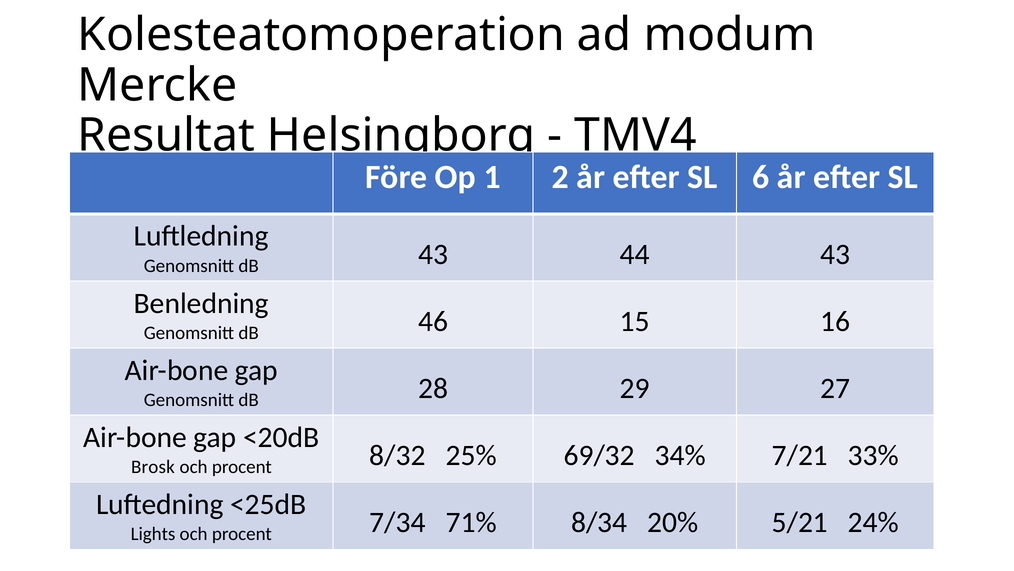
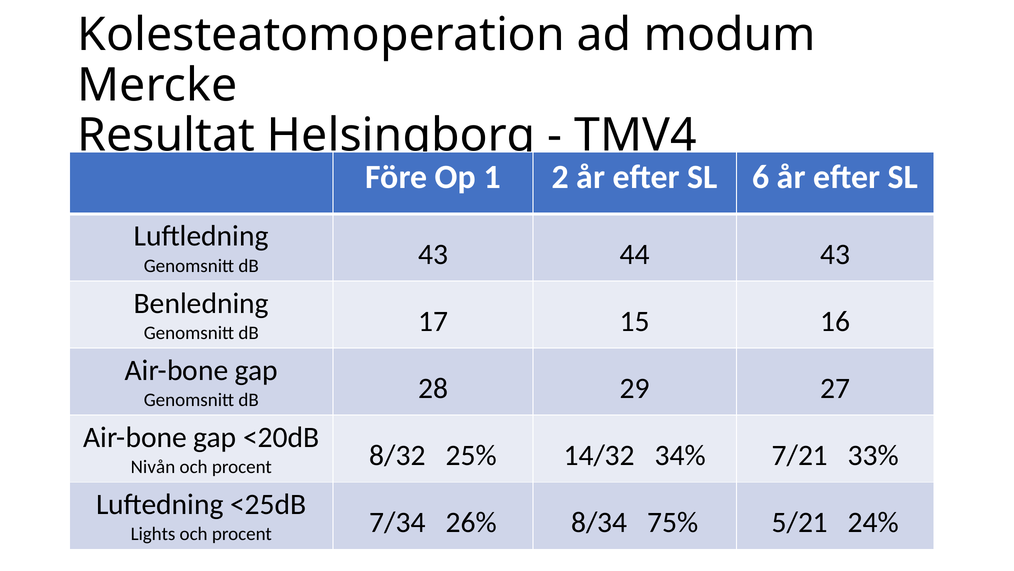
46: 46 -> 17
Brosk: Brosk -> Nivån
69/32: 69/32 -> 14/32
71%: 71% -> 26%
20%: 20% -> 75%
